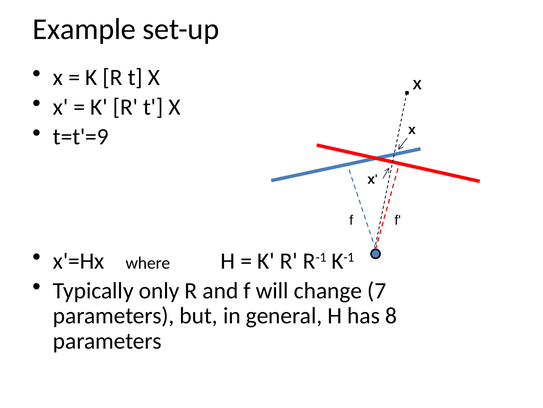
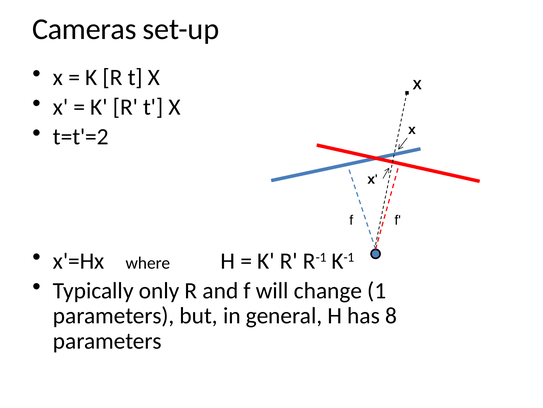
Example: Example -> Cameras
t=t'=9: t=t'=9 -> t=t'=2
7: 7 -> 1
